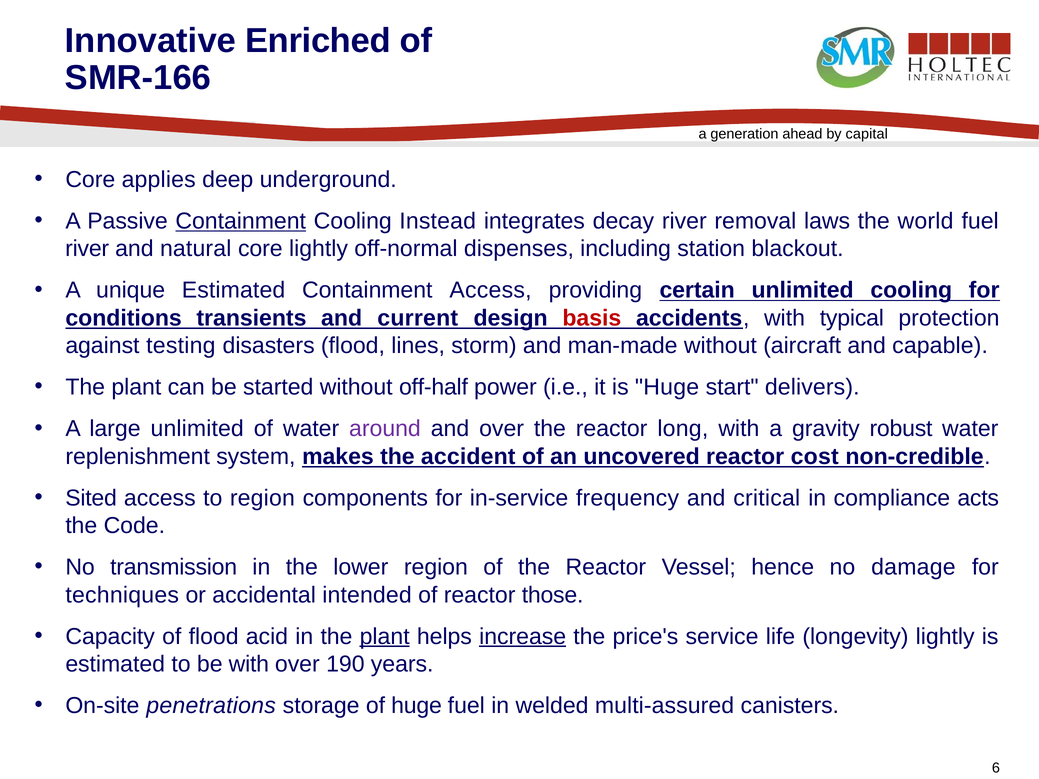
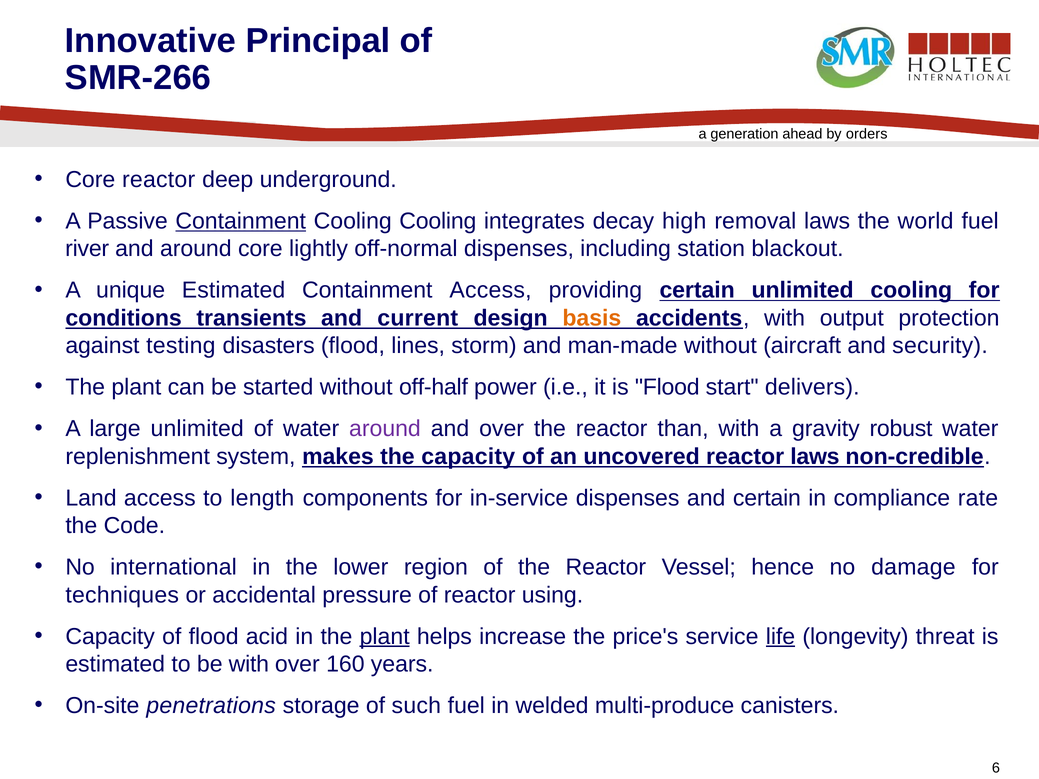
Enriched: Enriched -> Principal
SMR-166: SMR-166 -> SMR-266
capital: capital -> orders
Core applies: applies -> reactor
Cooling Instead: Instead -> Cooling
decay river: river -> high
and natural: natural -> around
basis colour: red -> orange
typical: typical -> output
capable: capable -> security
is Huge: Huge -> Flood
long: long -> than
the accident: accident -> capacity
reactor cost: cost -> laws
Sited: Sited -> Land
to region: region -> length
in-service frequency: frequency -> dispenses
and critical: critical -> certain
acts: acts -> rate
transmission: transmission -> international
intended: intended -> pressure
those: those -> using
increase underline: present -> none
life underline: none -> present
longevity lightly: lightly -> threat
190: 190 -> 160
of huge: huge -> such
multi-assured: multi-assured -> multi-produce
